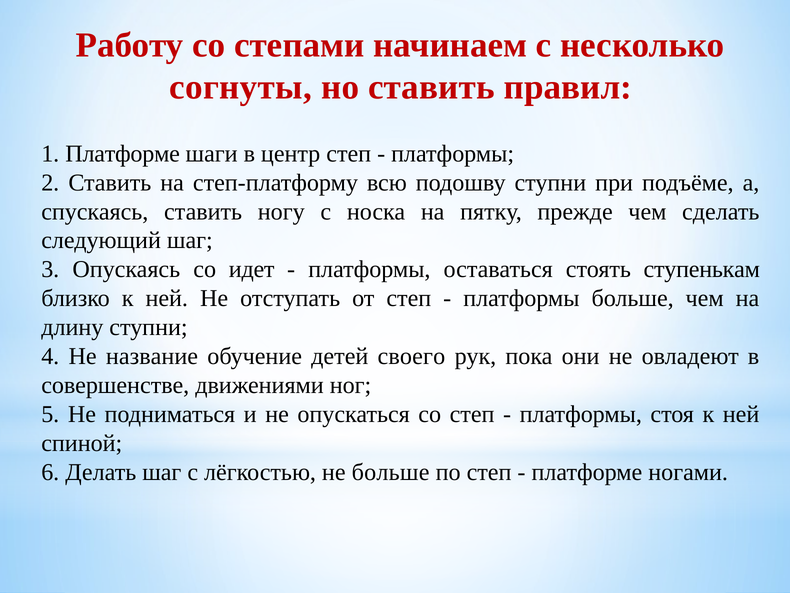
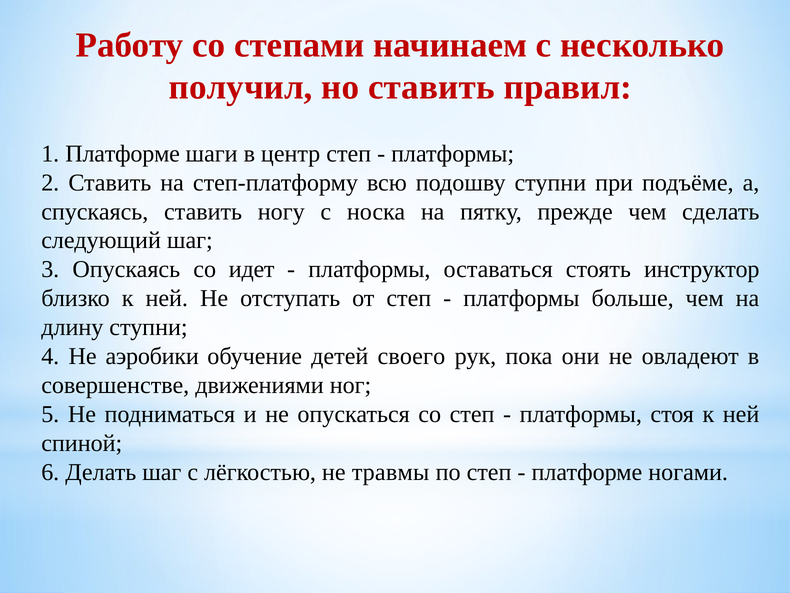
согнуты: согнуты -> получил
ступенькам: ступенькам -> инструктор
название: название -> аэробики
не больше: больше -> травмы
